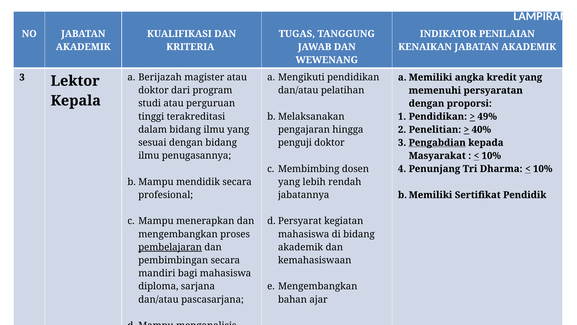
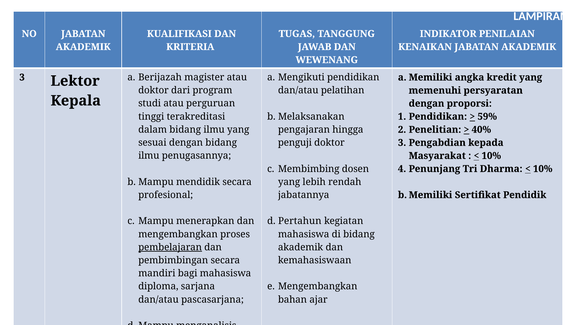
49%: 49% -> 59%
Pengabdian underline: present -> none
Persyarat: Persyarat -> Pertahun
